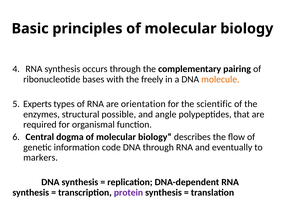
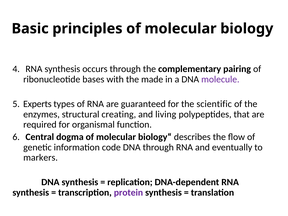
freely: freely -> made
molecule colour: orange -> purple
orientation: orientation -> guaranteed
possible: possible -> creating
angle: angle -> living
